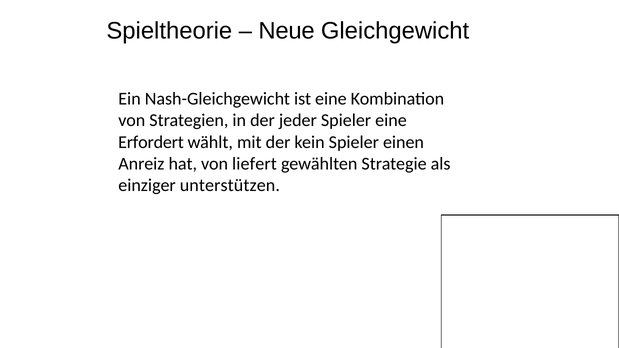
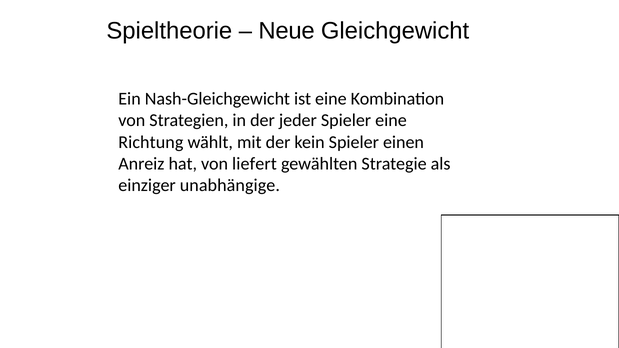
Erfordert: Erfordert -> Richtung
unterstützen: unterstützen -> unabhängige
